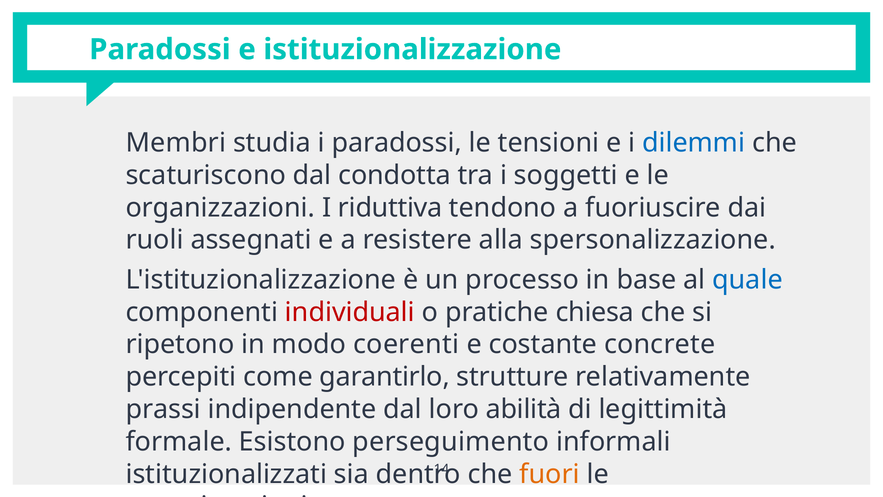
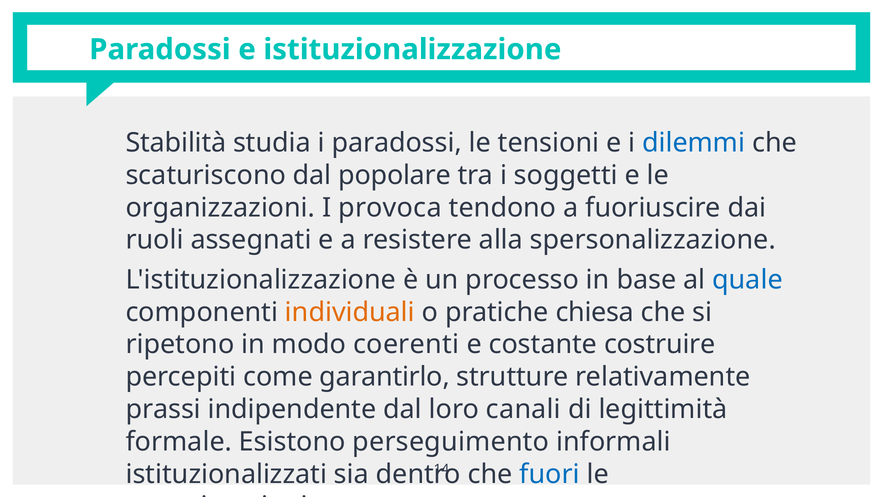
Membri: Membri -> Stabilità
condotta: condotta -> popolare
riduttiva: riduttiva -> provoca
individuali colour: red -> orange
concrete: concrete -> costruire
abilità: abilità -> canali
fuori colour: orange -> blue
